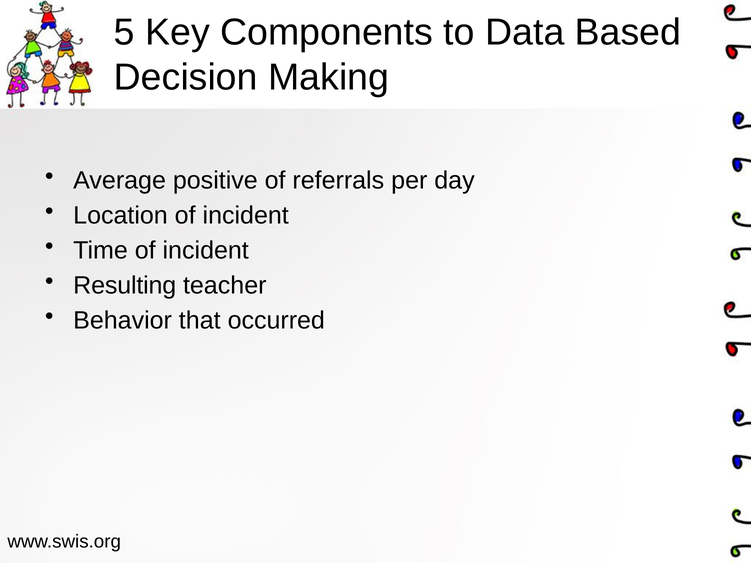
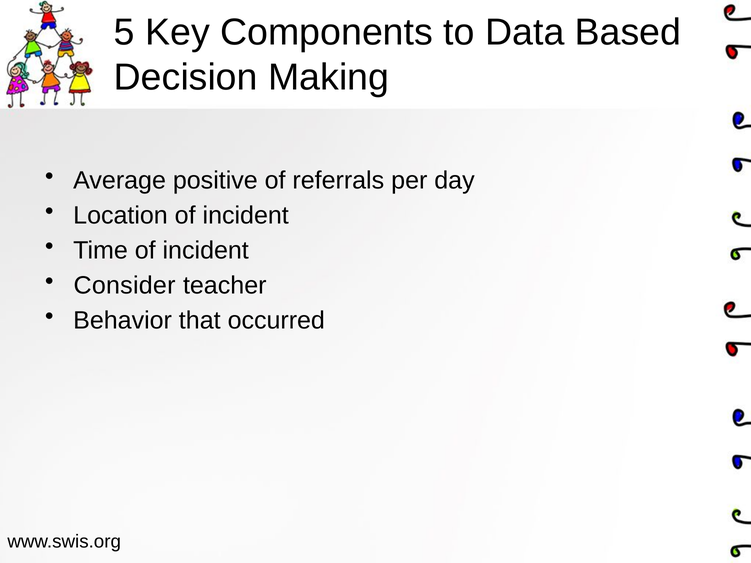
Resulting: Resulting -> Consider
